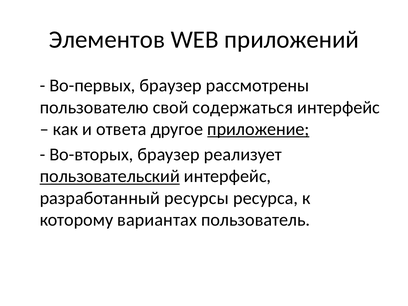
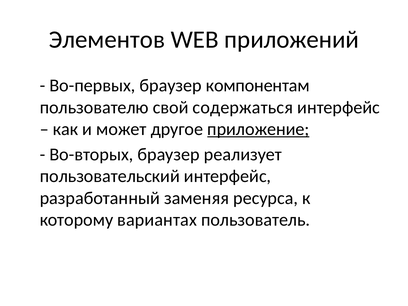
рассмотрены: рассмотрены -> компонентам
ответа: ответа -> может
пользовательский underline: present -> none
ресурсы: ресурсы -> заменяя
